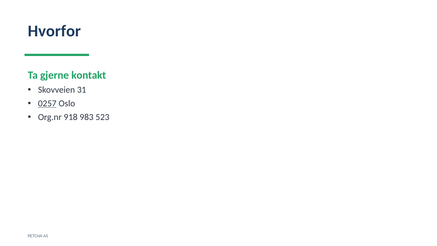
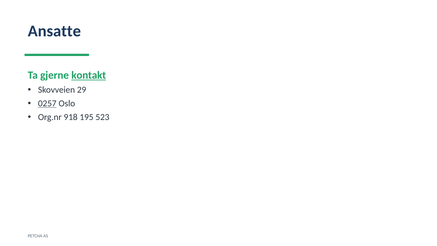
Hvorfor: Hvorfor -> Ansatte
kontakt underline: none -> present
31: 31 -> 29
983: 983 -> 195
